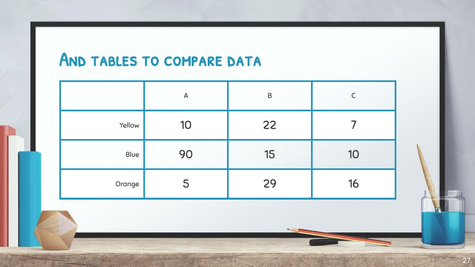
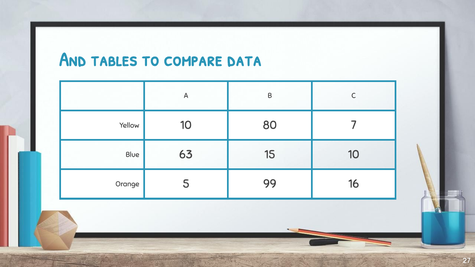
22: 22 -> 80
90: 90 -> 63
29: 29 -> 99
